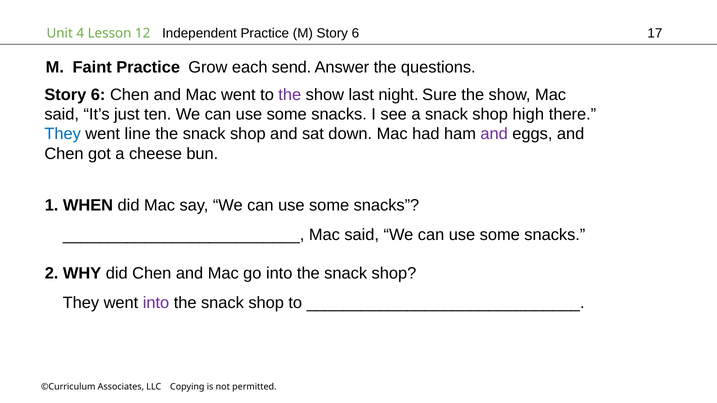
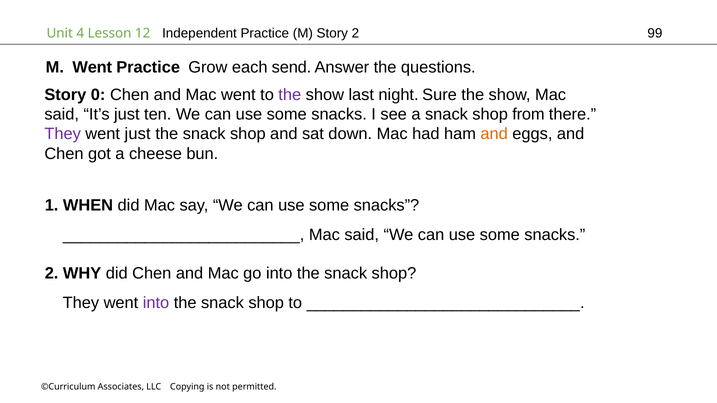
M Story 6: 6 -> 2
17: 17 -> 99
M Faint: Faint -> Went
6 at (98, 95): 6 -> 0
high: high -> from
They at (63, 134) colour: blue -> purple
went line: line -> just
and at (494, 134) colour: purple -> orange
